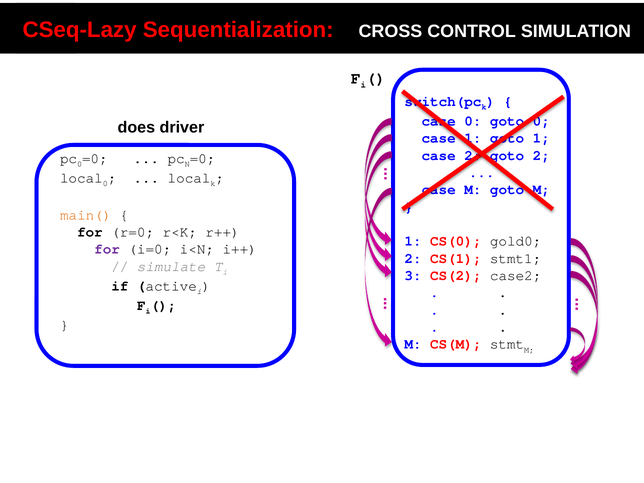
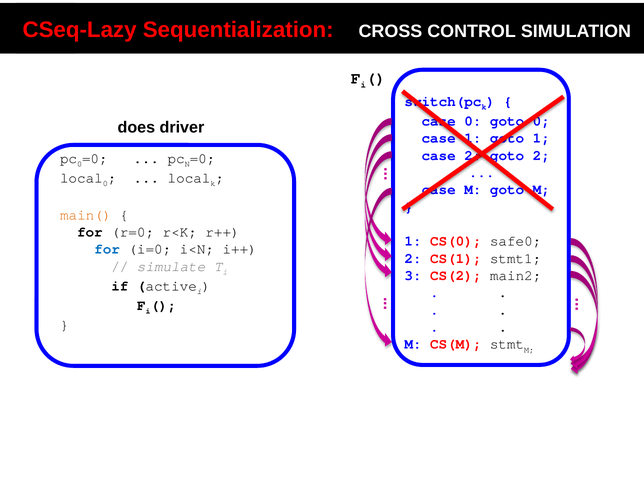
gold0: gold0 -> safe0
for at (107, 249) colour: purple -> blue
case2: case2 -> main2
